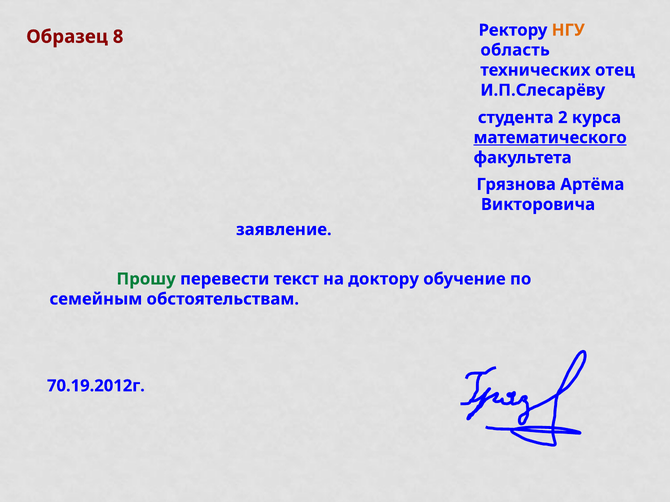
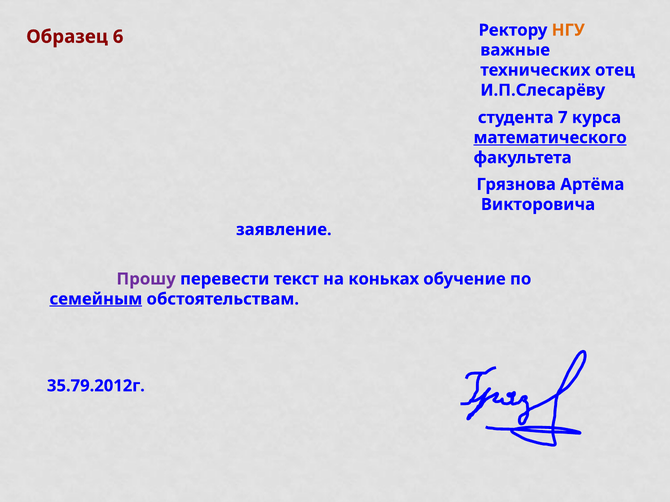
8: 8 -> 6
область: область -> важные
2: 2 -> 7
Прошу colour: green -> purple
доктору: доктору -> коньках
семейным underline: none -> present
70.19.2012г: 70.19.2012г -> 35.79.2012г
